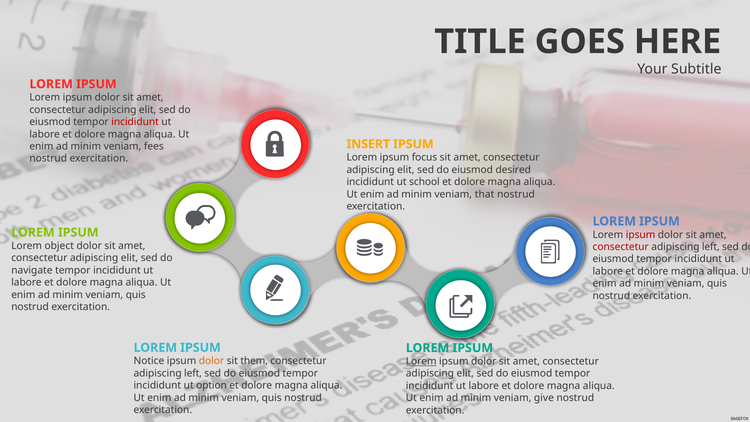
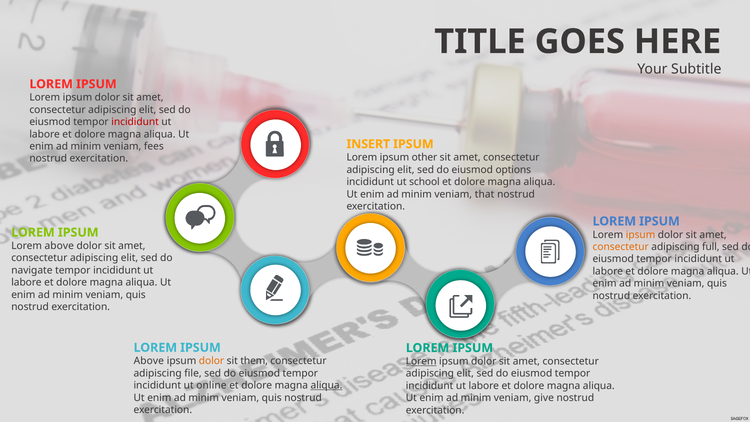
focus: focus -> other
desired: desired -> options
ipsum at (641, 235) colour: red -> orange
Lorem object: object -> above
consectetur at (621, 247) colour: red -> orange
left at (711, 247): left -> full
Notice at (149, 361): Notice -> Above
left at (193, 373): left -> file
option: option -> online
aliqua at (327, 385) underline: none -> present
